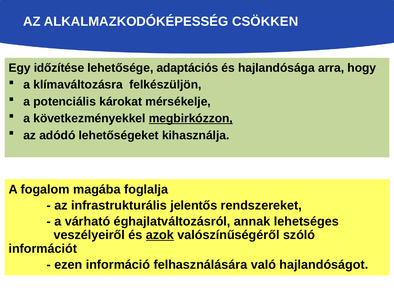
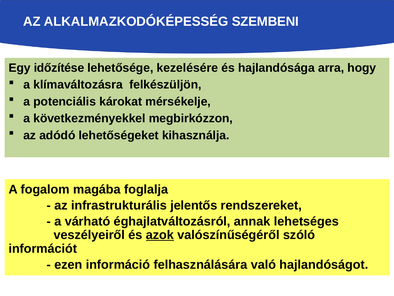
CSÖKKEN: CSÖKKEN -> SZEMBENI
adaptációs: adaptációs -> kezelésére
megbirkózzon underline: present -> none
